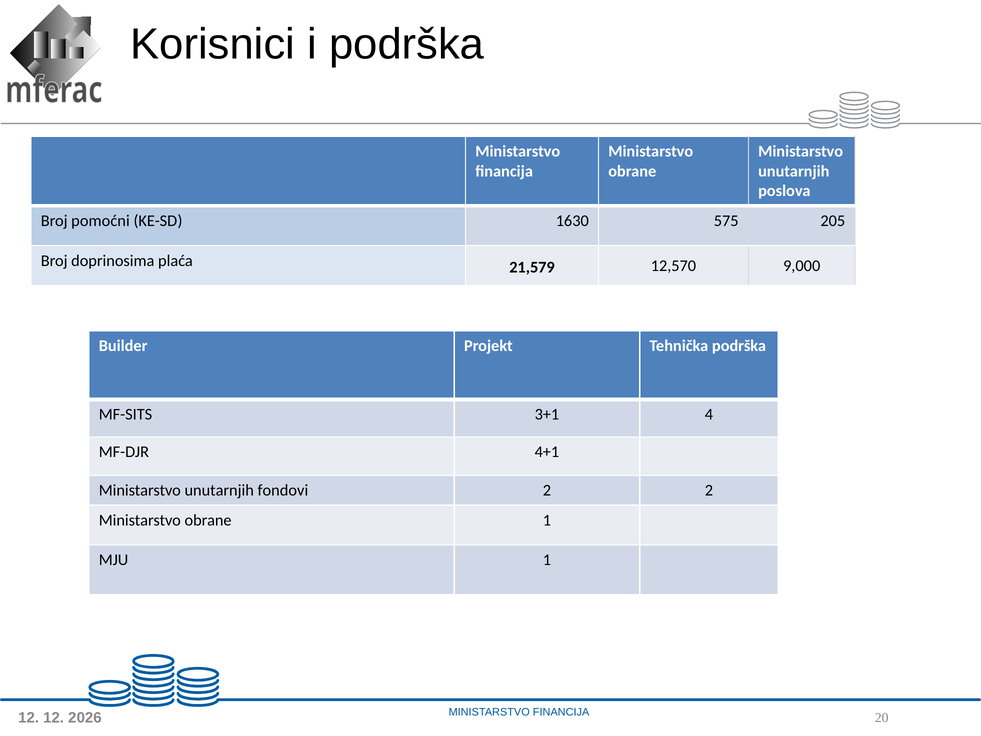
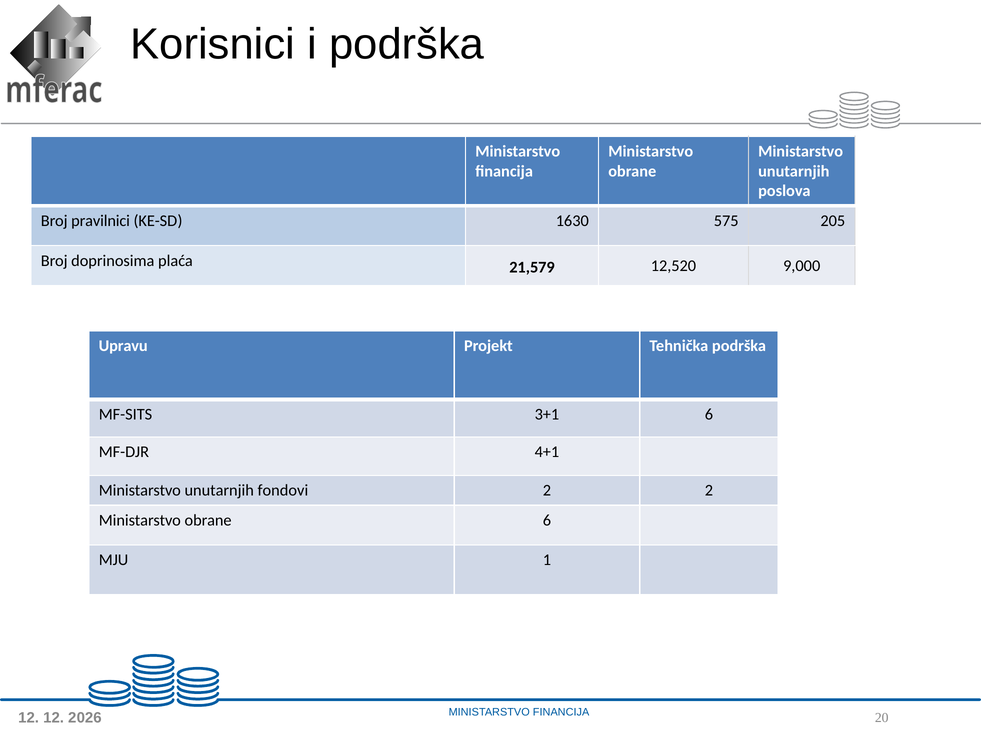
pomoćni: pomoćni -> pravilnici
12,570: 12,570 -> 12,520
Builder: Builder -> Upravu
3+1 4: 4 -> 6
obrane 1: 1 -> 6
